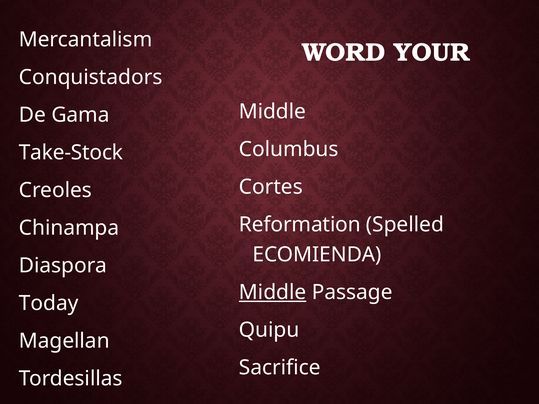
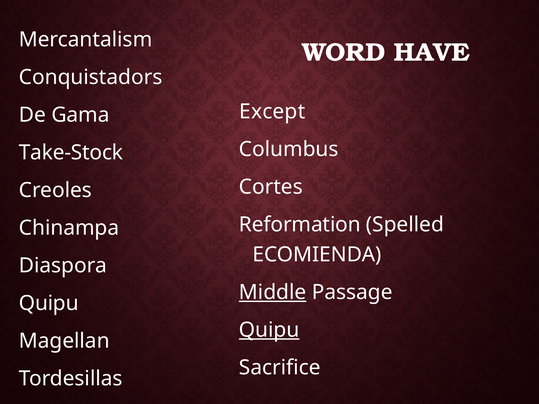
YOUR: YOUR -> HAVE
Middle at (272, 112): Middle -> Except
Today at (49, 304): Today -> Quipu
Quipu at (269, 330) underline: none -> present
